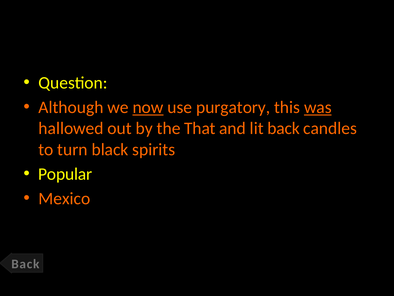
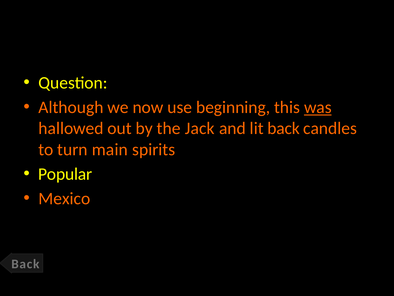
now underline: present -> none
purgatory: purgatory -> beginning
That: That -> Jack
black: black -> main
